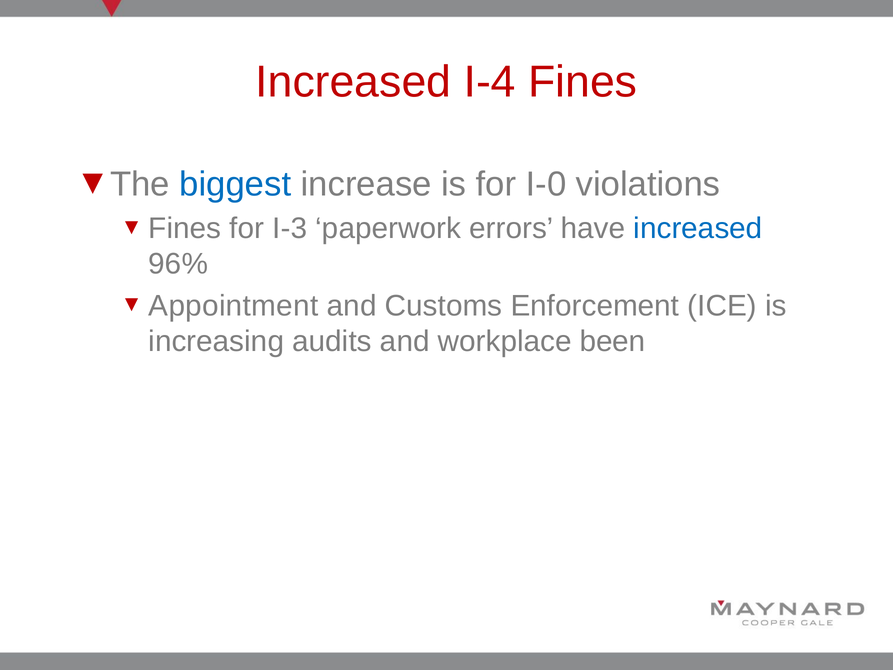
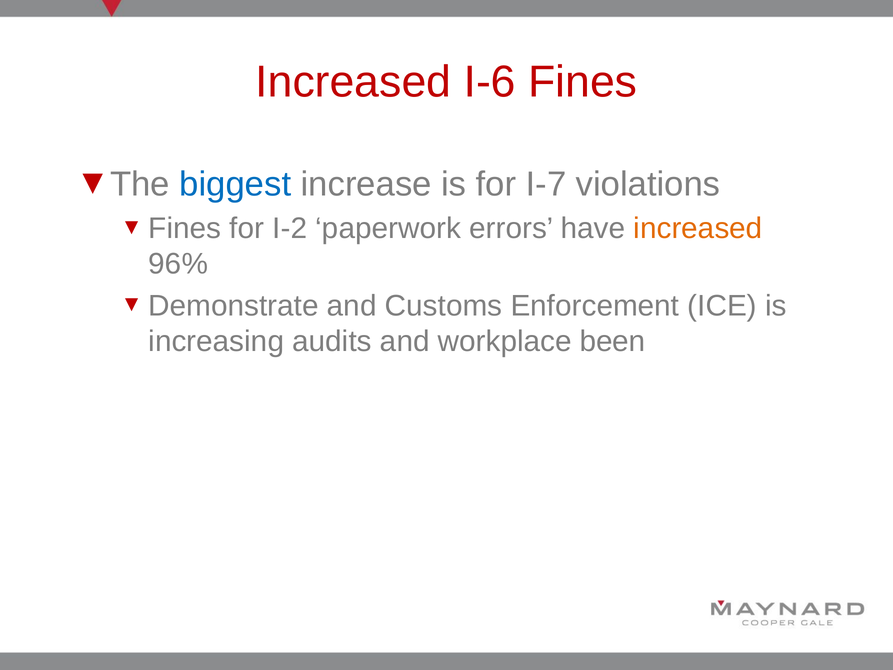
I-4: I-4 -> I-6
I-0: I-0 -> I-7
I-3: I-3 -> I-2
increased at (698, 228) colour: blue -> orange
Appointment: Appointment -> Demonstrate
